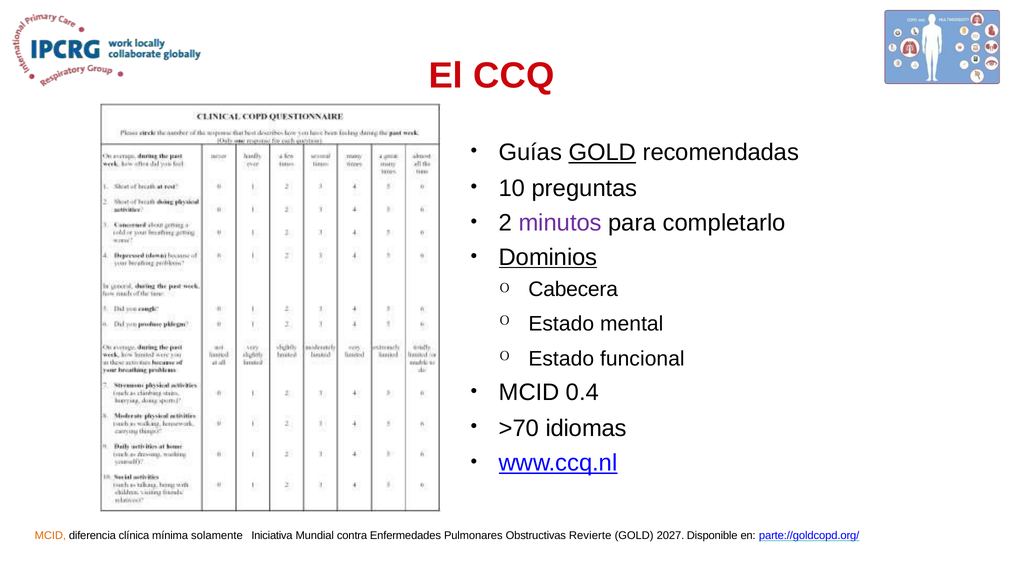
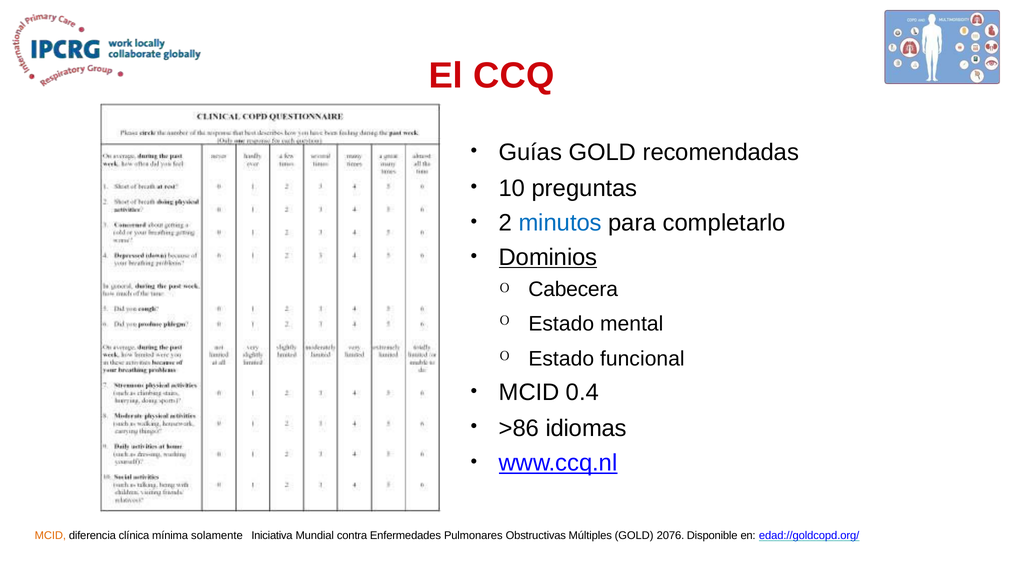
GOLD at (602, 153) underline: present -> none
minutos colour: purple -> blue
>70: >70 -> >86
Revierte: Revierte -> Múltiples
2027: 2027 -> 2076
parte://goldcopd.org/: parte://goldcopd.org/ -> edad://goldcopd.org/
